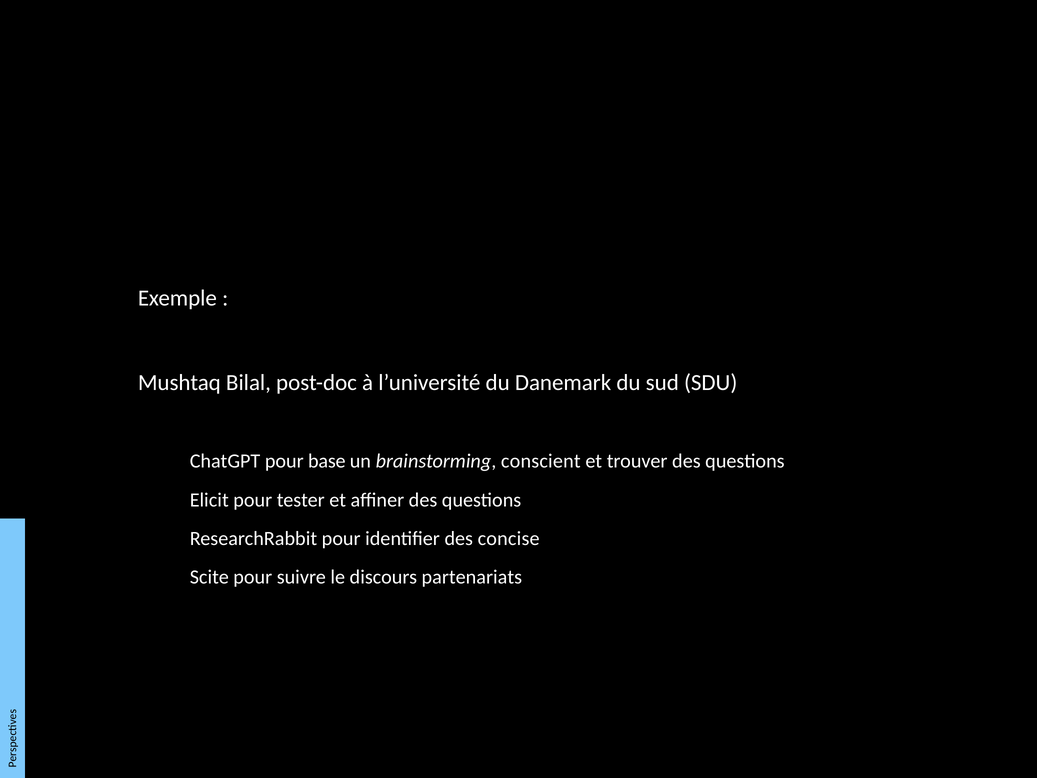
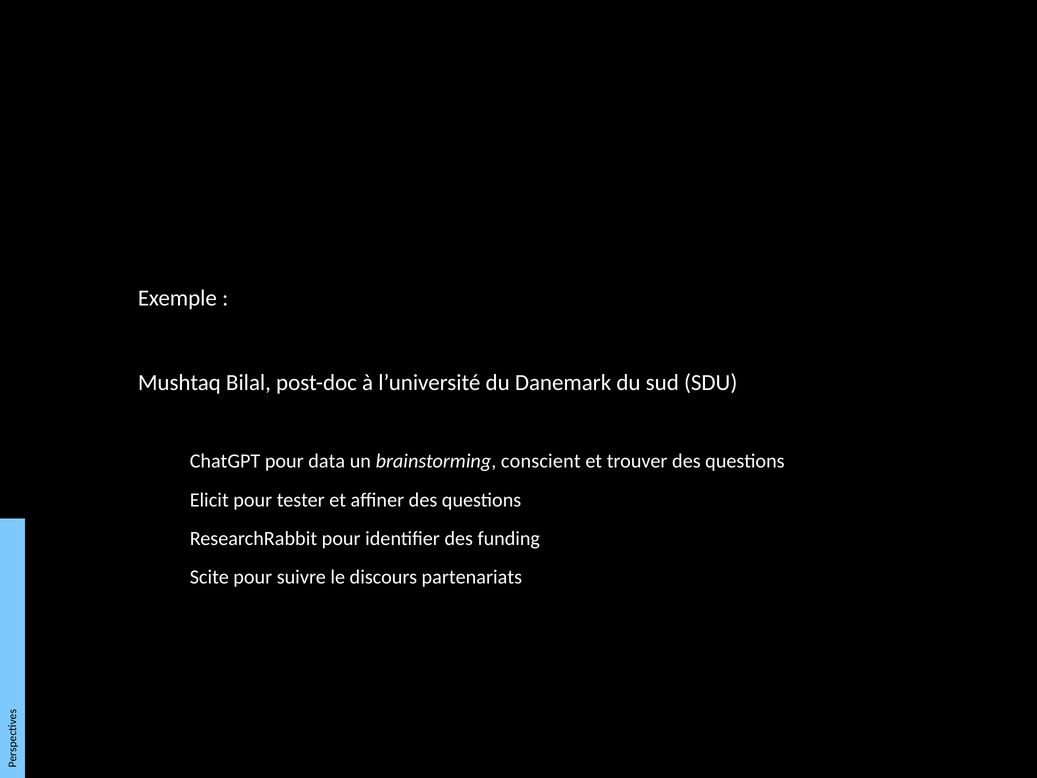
base: base -> data
concise: concise -> funding
